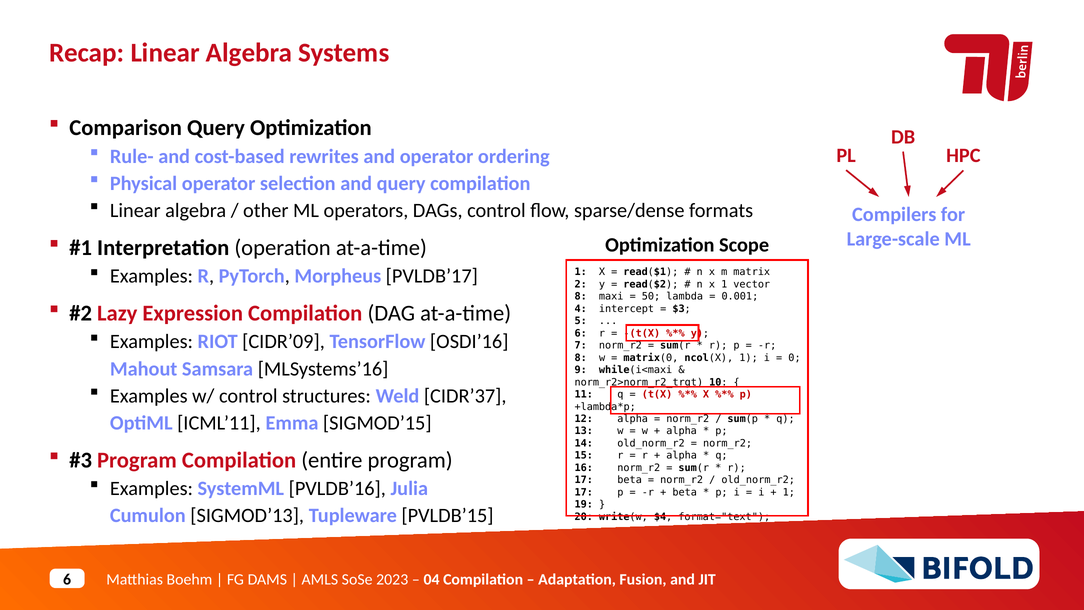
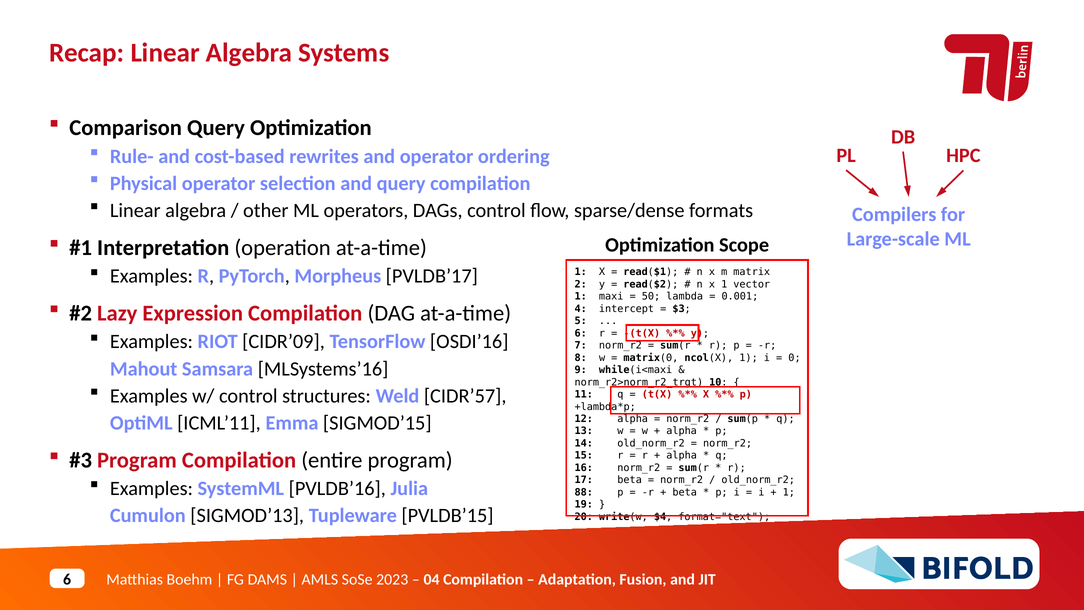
8 at (581, 296): 8 -> 1
CIDR’37: CIDR’37 -> CIDR’57
17 at (584, 492): 17 -> 88
